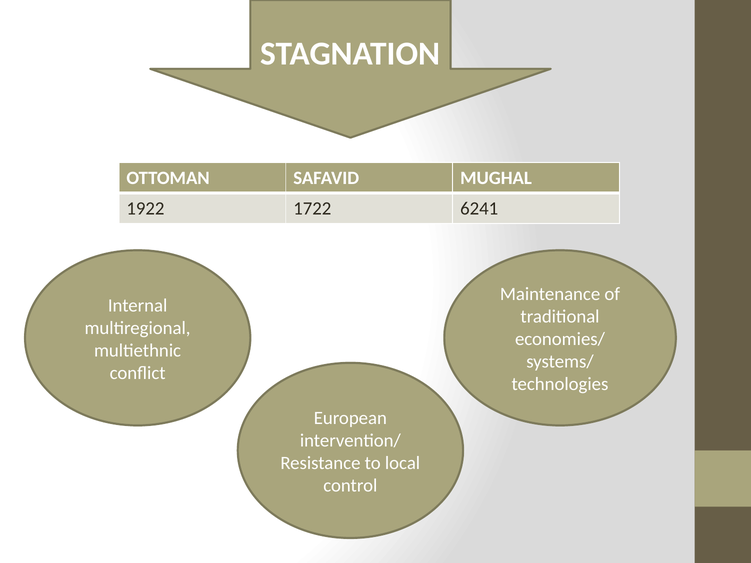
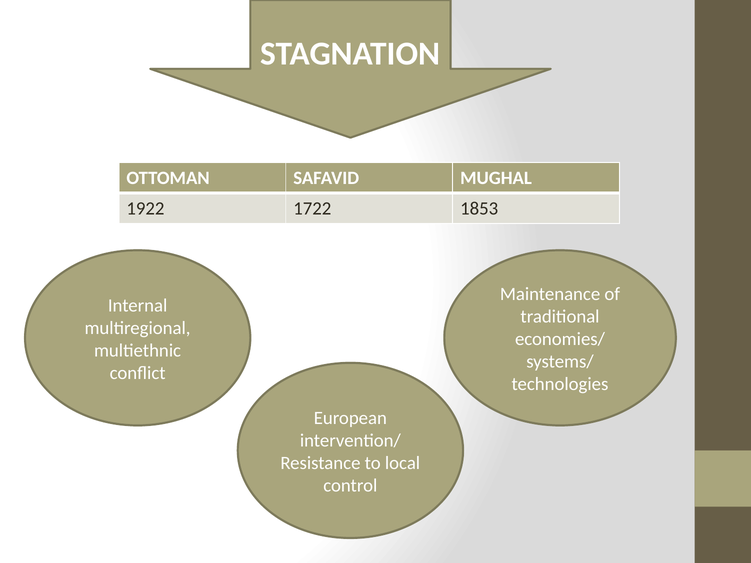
6241: 6241 -> 1853
